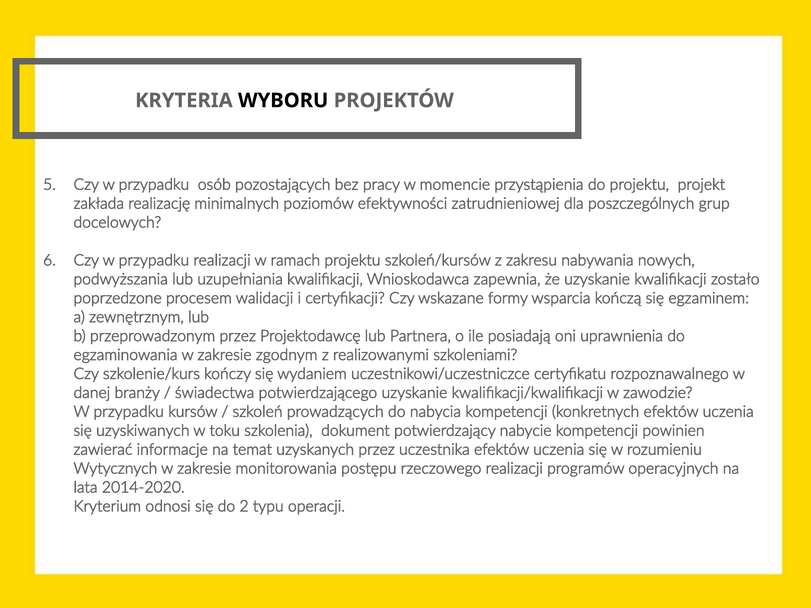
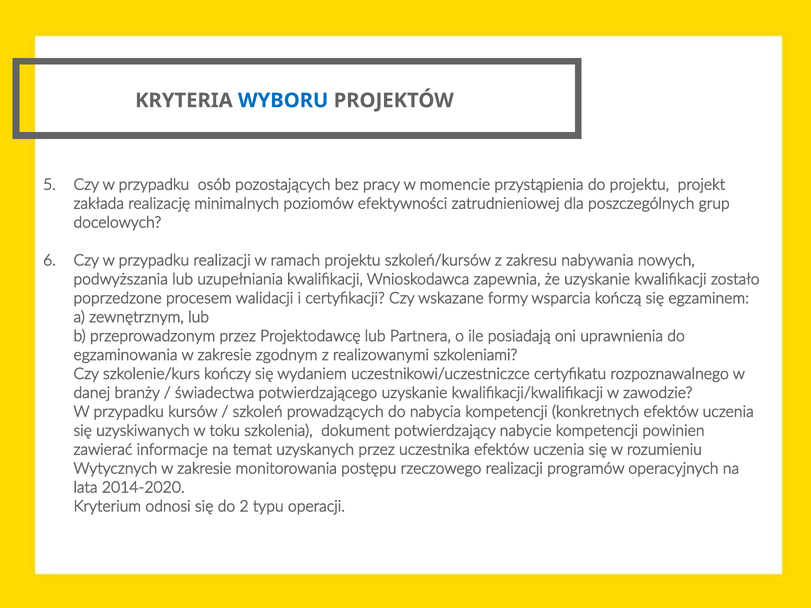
WYBORU colour: black -> blue
